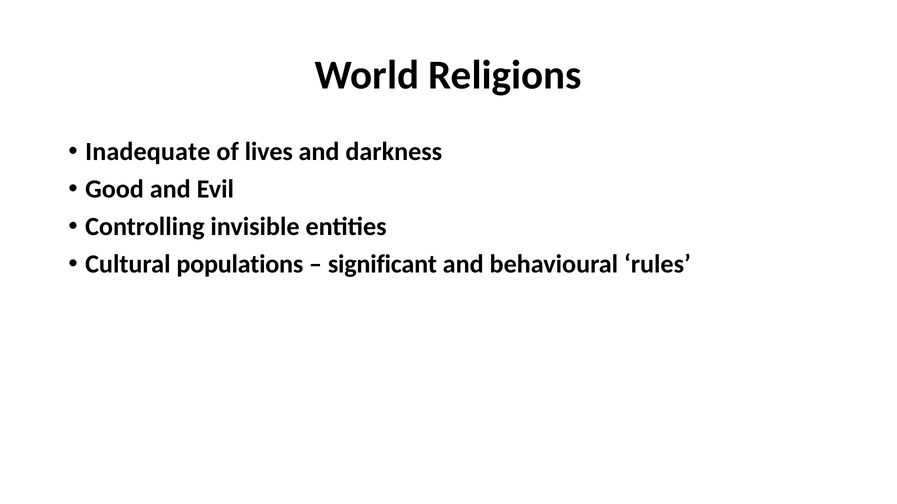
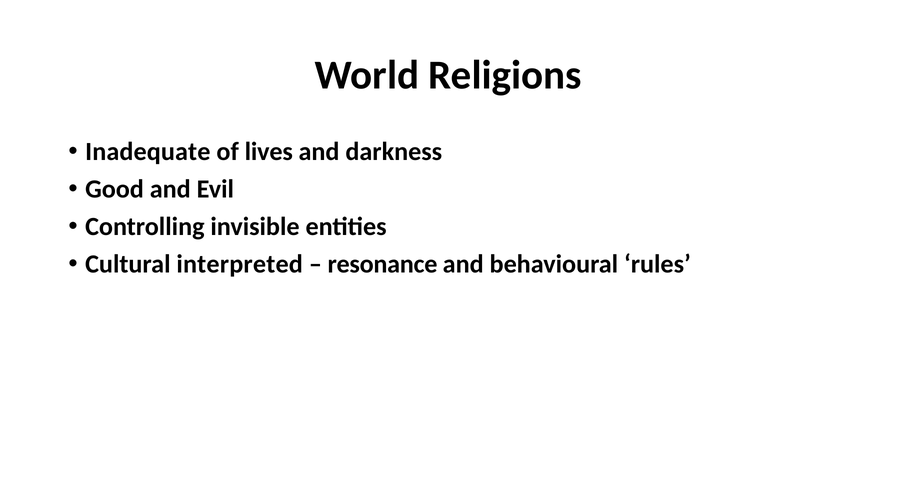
populations: populations -> interpreted
significant: significant -> resonance
